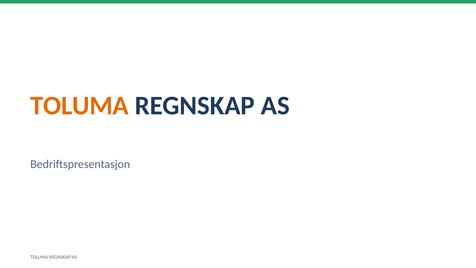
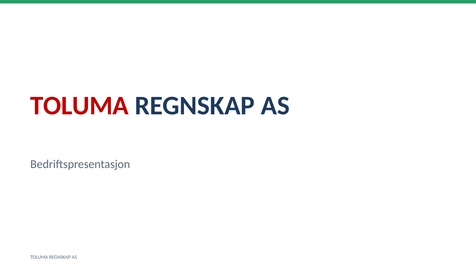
TOLUMA at (80, 106) colour: orange -> red
